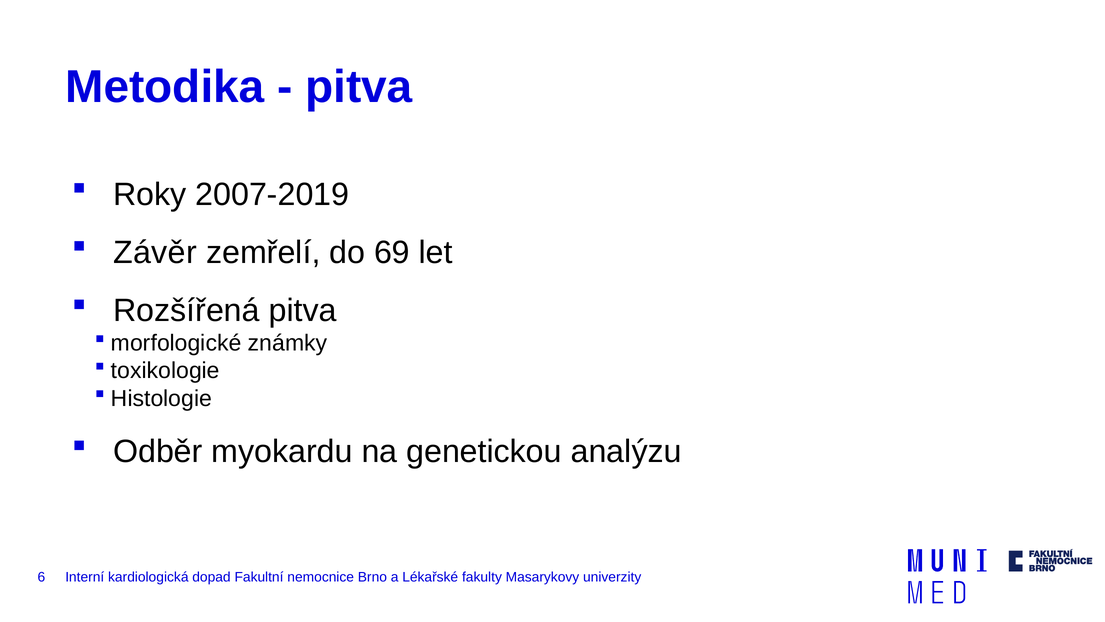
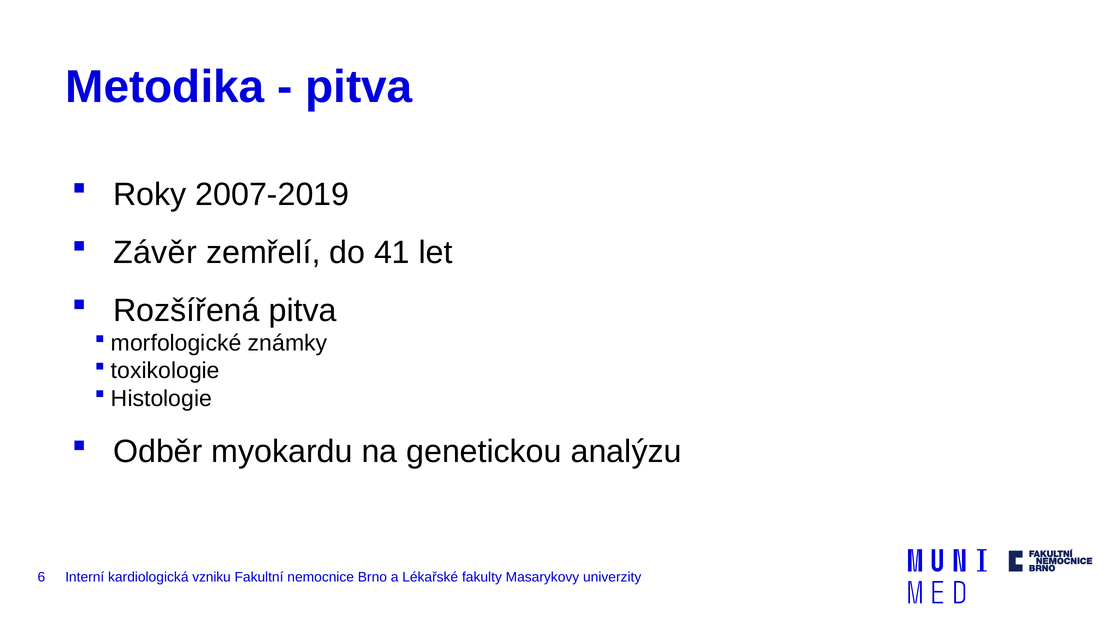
69: 69 -> 41
dopad: dopad -> vzniku
